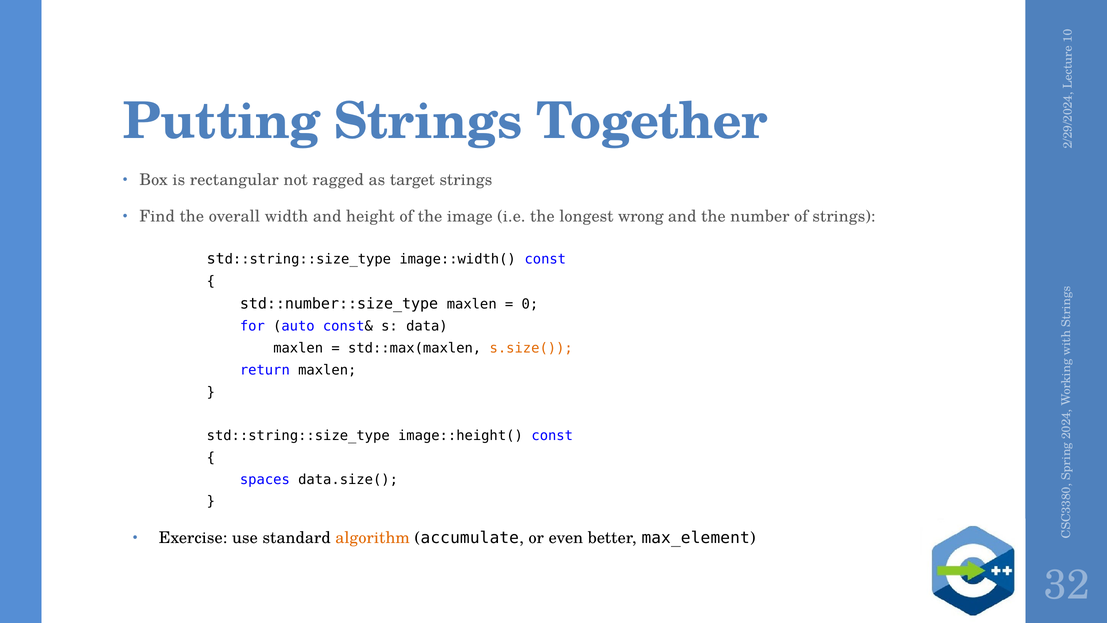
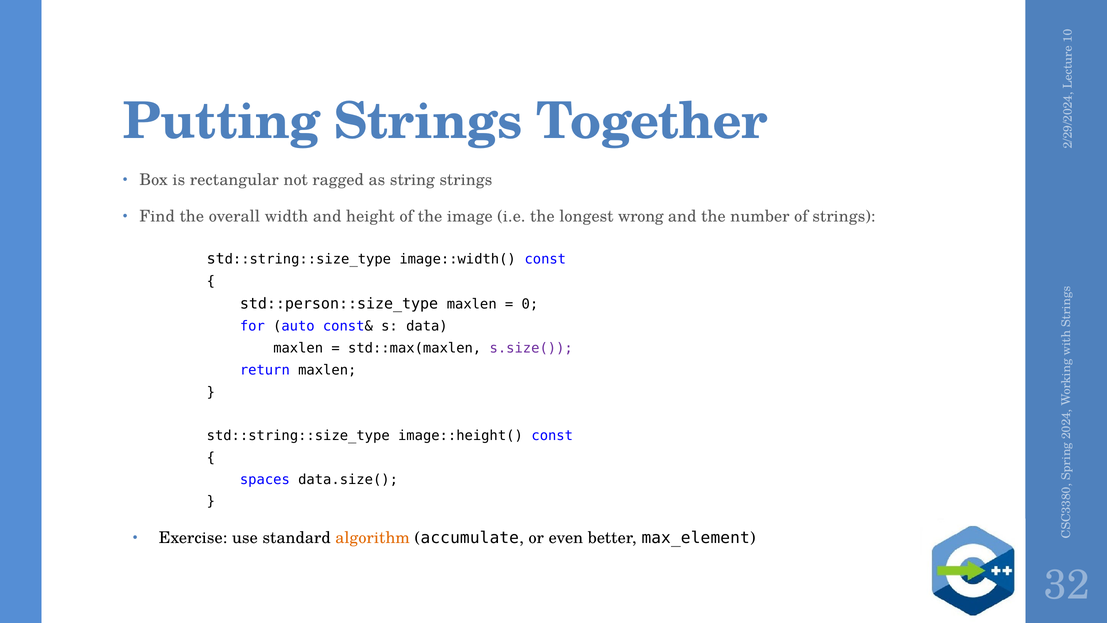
target: target -> string
std::number::size_type: std::number::size_type -> std::person::size_type
s.size( colour: orange -> purple
